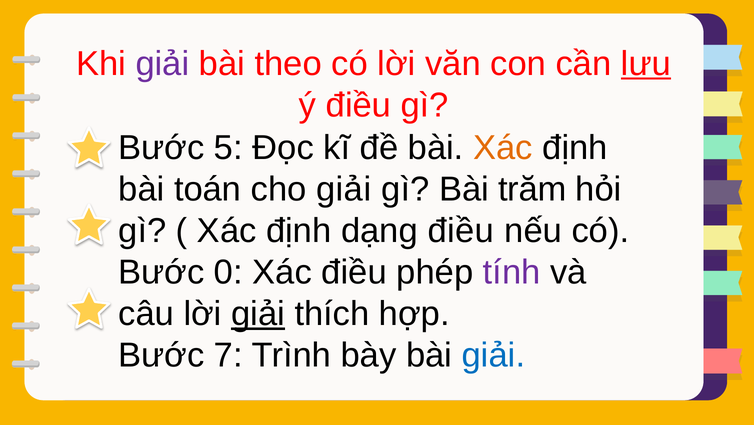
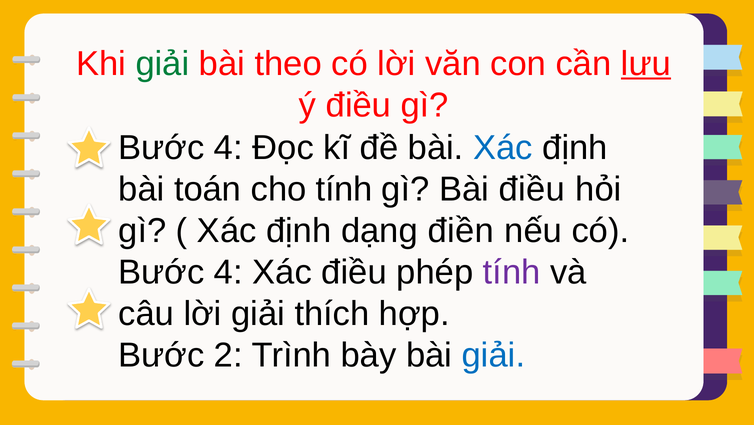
giải at (162, 64) colour: purple -> green
5 at (228, 148): 5 -> 4
Xác at (503, 148) colour: orange -> blue
cho giải: giải -> tính
Bài trăm: trăm -> điều
dạng điều: điều -> điền
0 at (228, 273): 0 -> 4
giải at (258, 314) underline: present -> none
7: 7 -> 2
